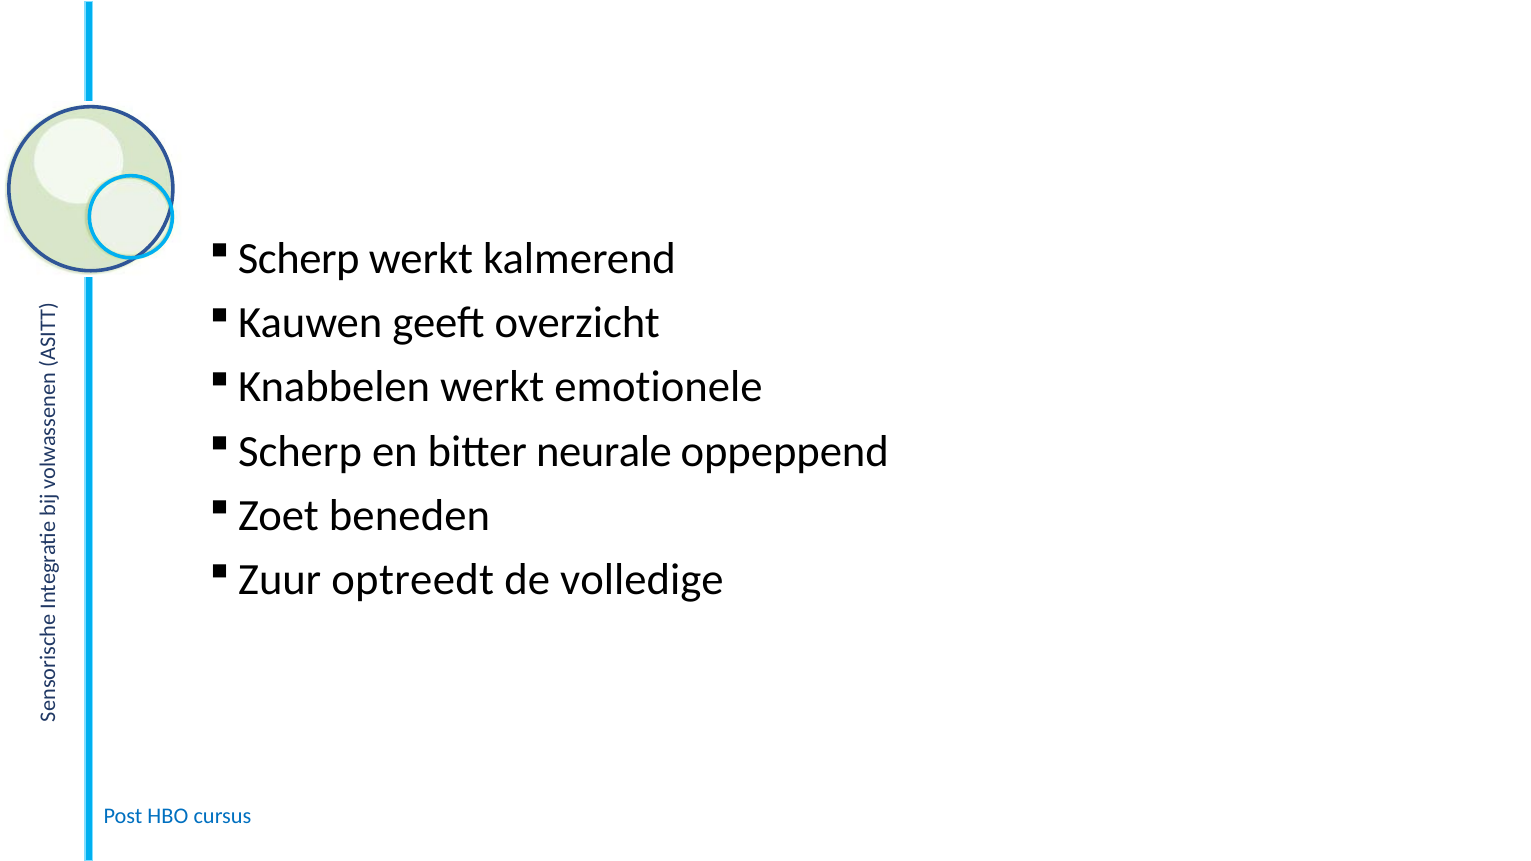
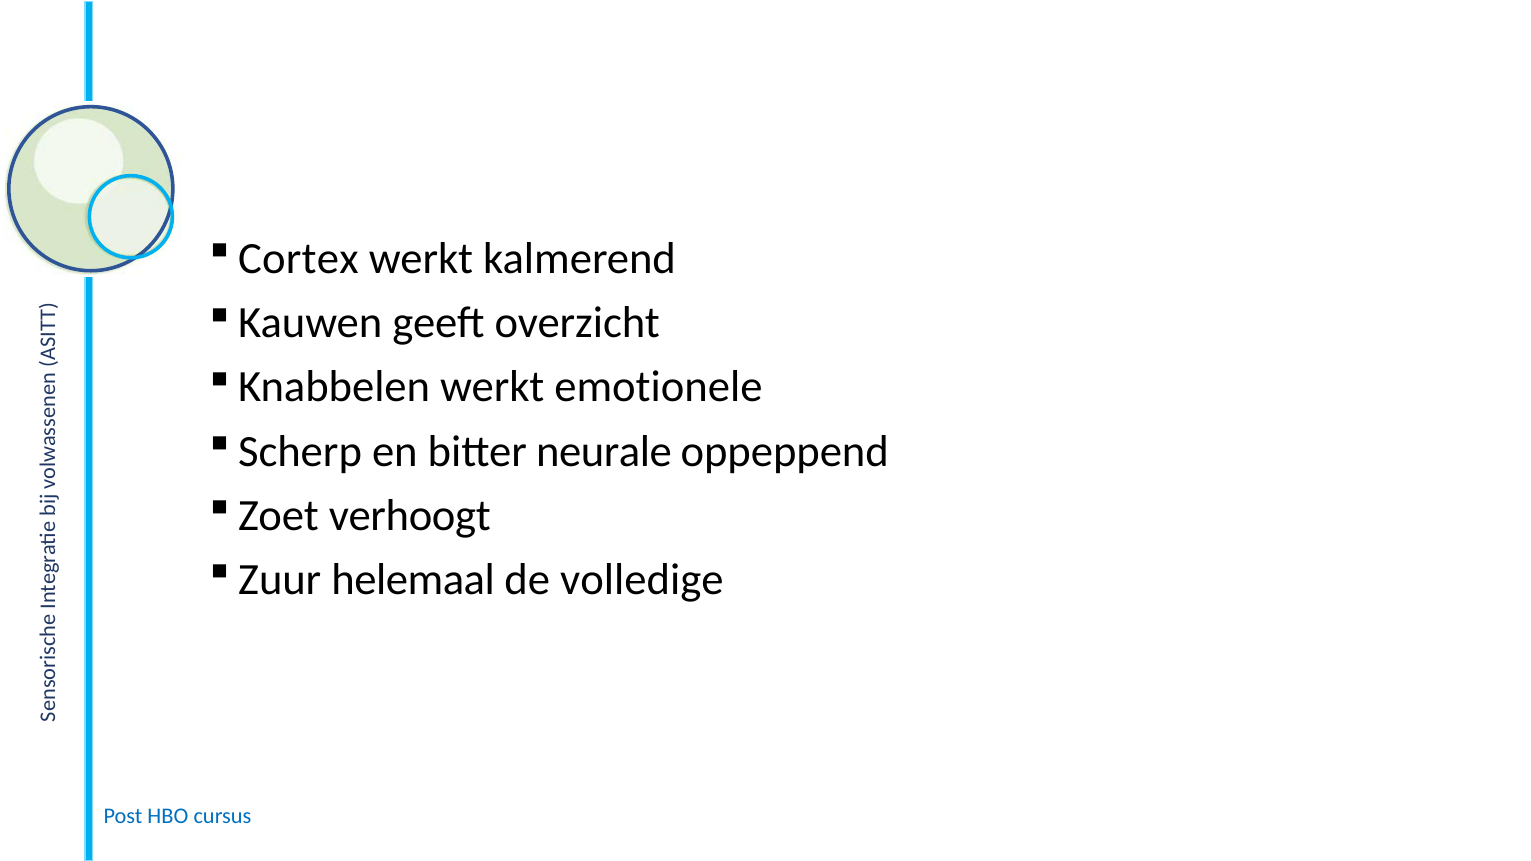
Scherp at (299, 259): Scherp -> Cortex
beneden: beneden -> verhoogt
optreedt: optreedt -> helemaal
